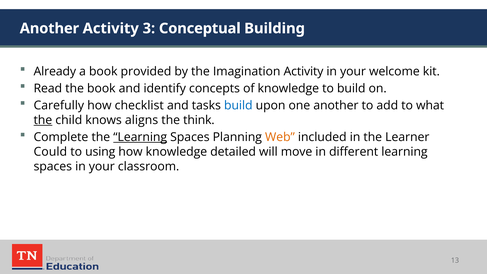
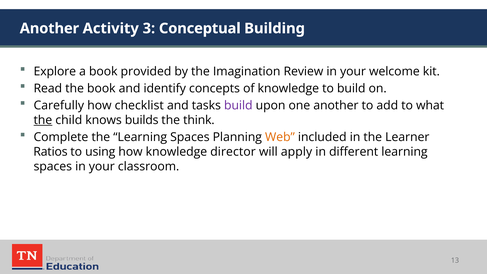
Already: Already -> Explore
Imagination Activity: Activity -> Review
build at (238, 106) colour: blue -> purple
aligns: aligns -> builds
Learning at (140, 137) underline: present -> none
Could: Could -> Ratios
detailed: detailed -> director
move: move -> apply
